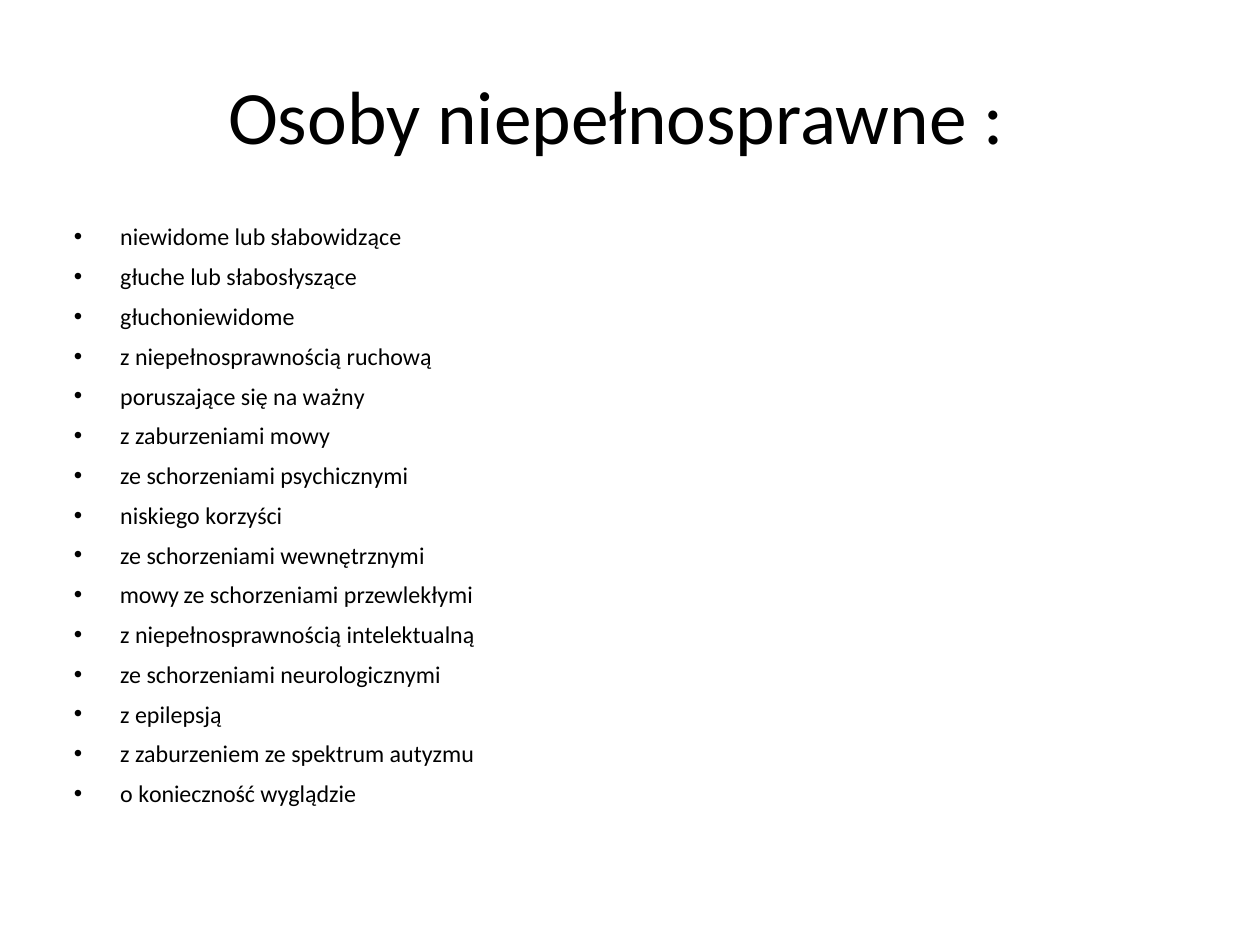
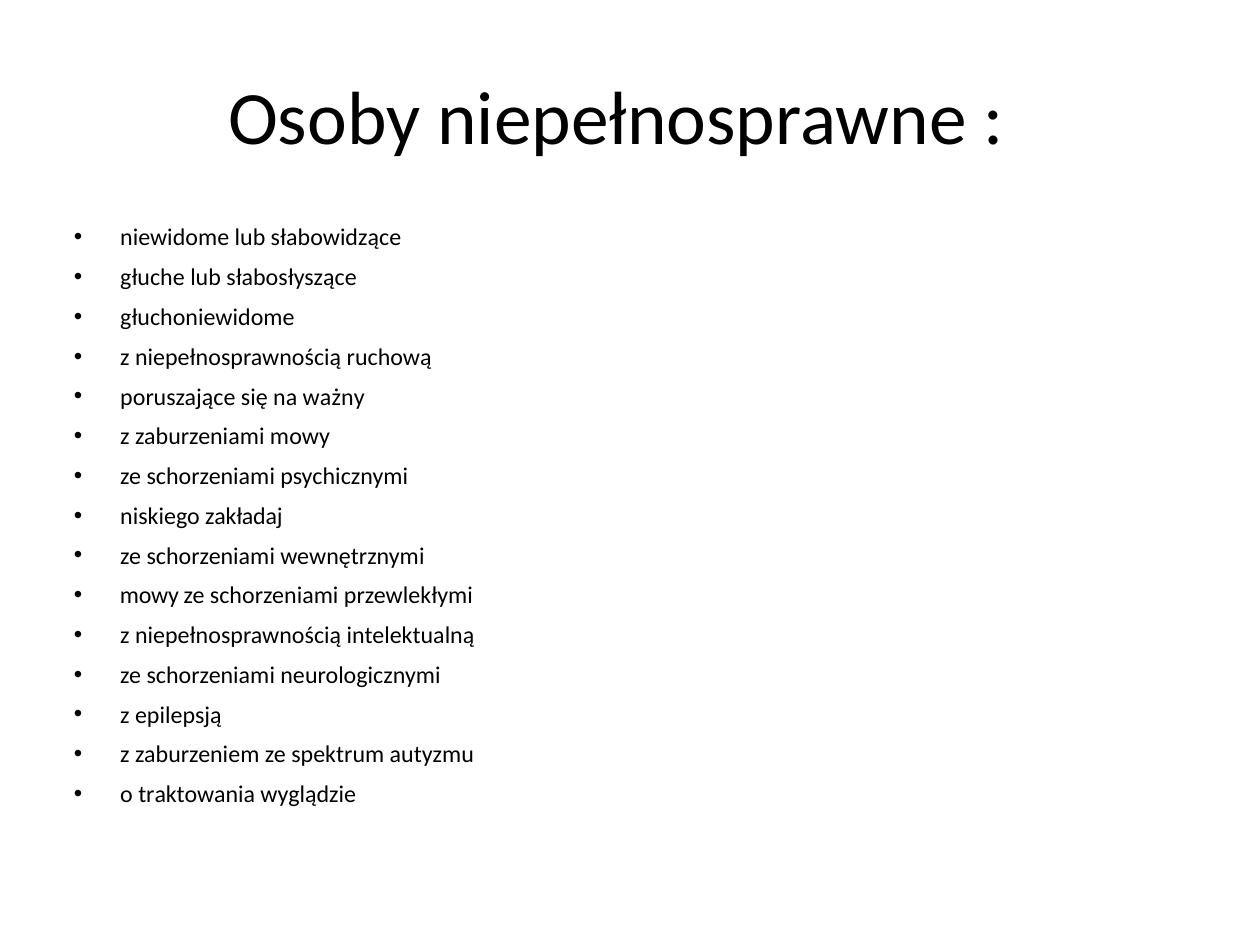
korzyści: korzyści -> zakładaj
konieczność: konieczność -> traktowania
